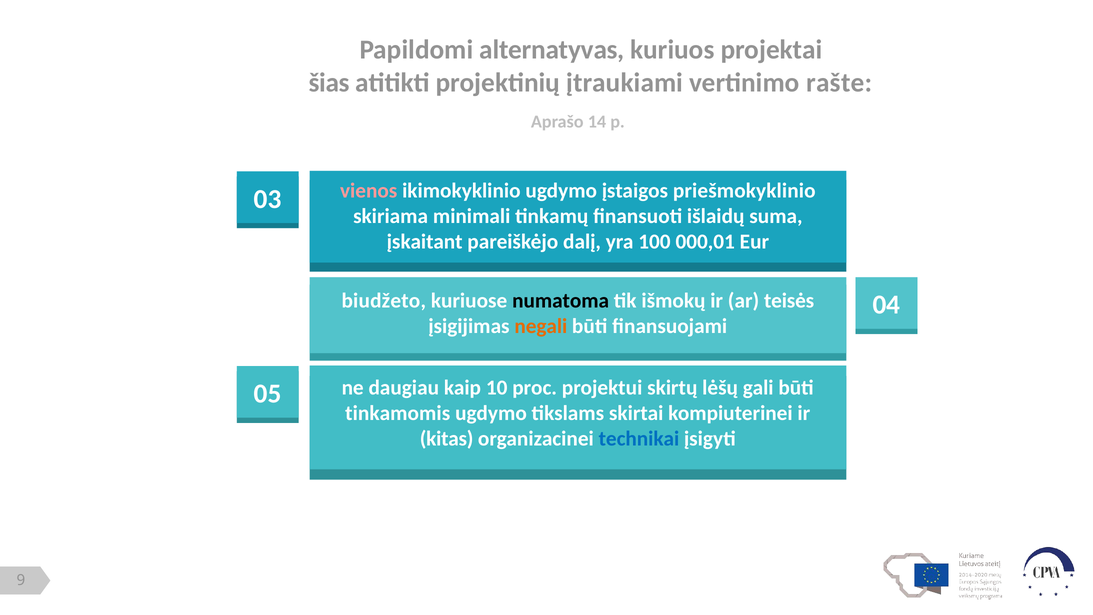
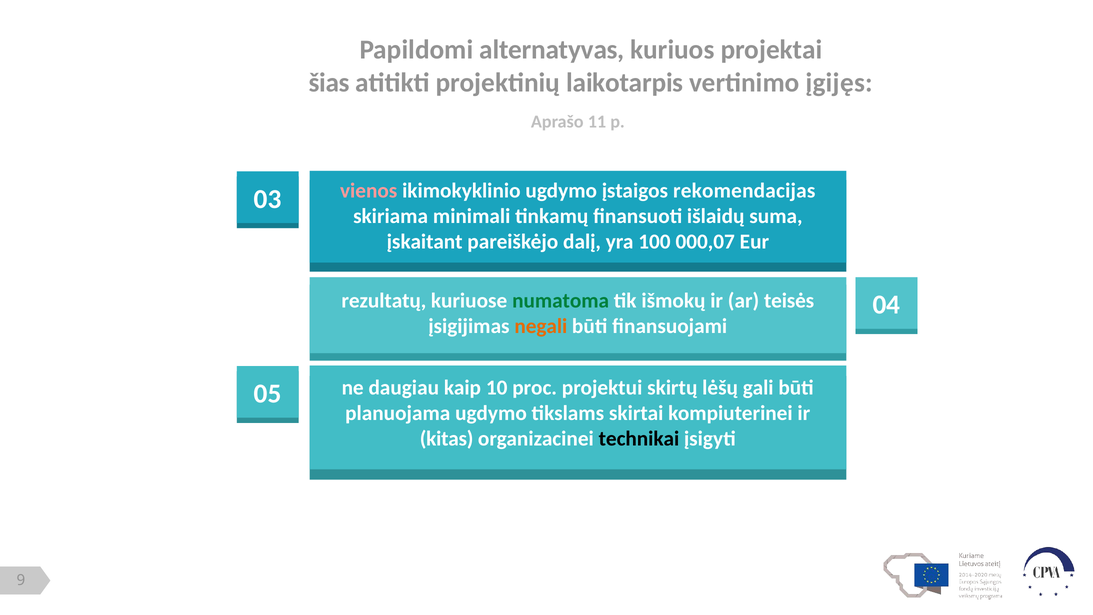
įtraukiami: įtraukiami -> laikotarpis
rašte: rašte -> įgijęs
14: 14 -> 11
priešmokyklinio: priešmokyklinio -> rekomendacijas
000,01: 000,01 -> 000,07
biudžeto: biudžeto -> rezultatų
numatoma colour: black -> green
tinkamomis: tinkamomis -> planuojama
technikai colour: blue -> black
